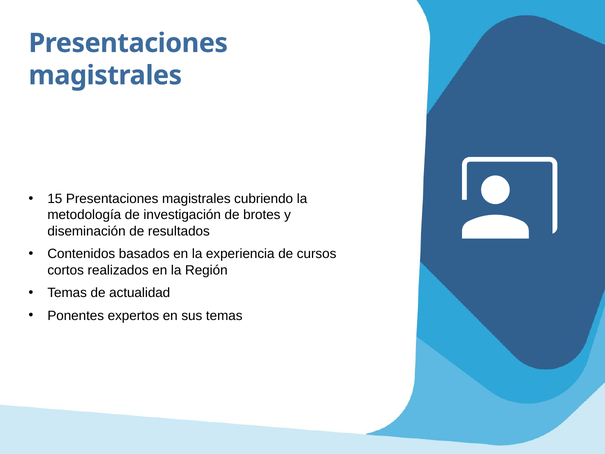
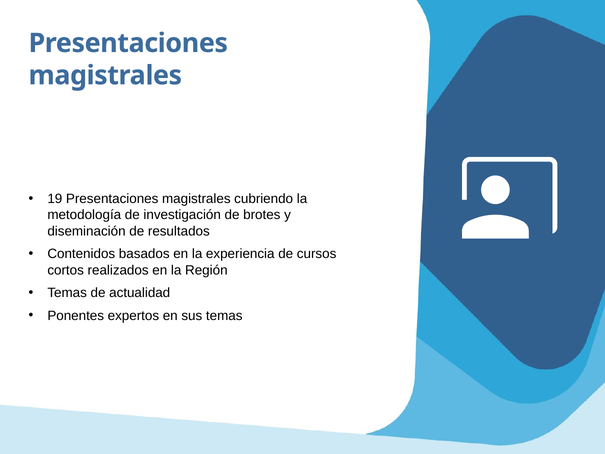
15: 15 -> 19
